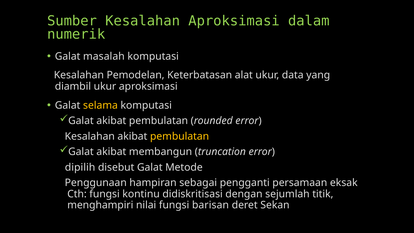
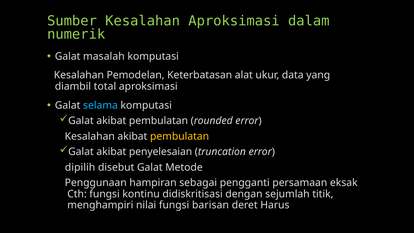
diambil ukur: ukur -> total
selama colour: yellow -> light blue
membangun: membangun -> penyelesaian
Sekan: Sekan -> Harus
